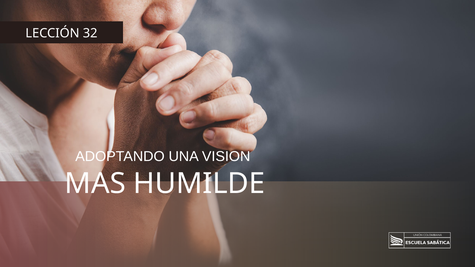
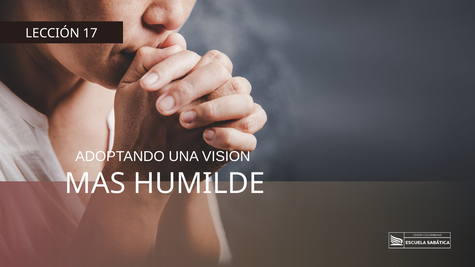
32: 32 -> 17
